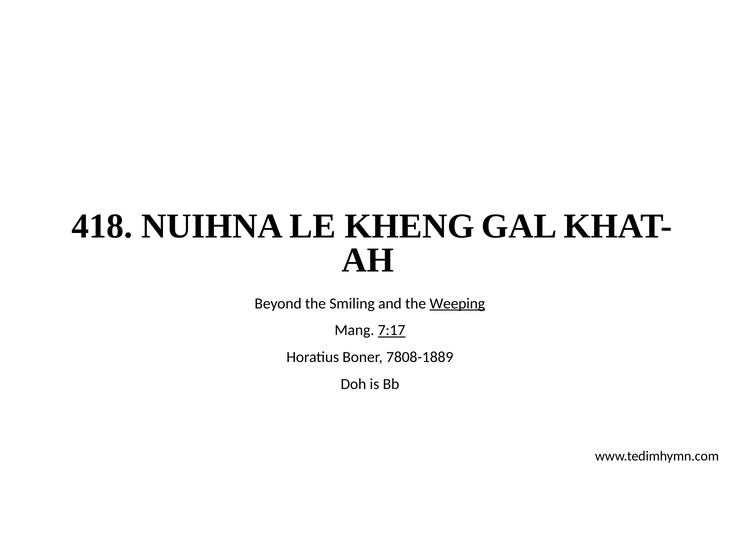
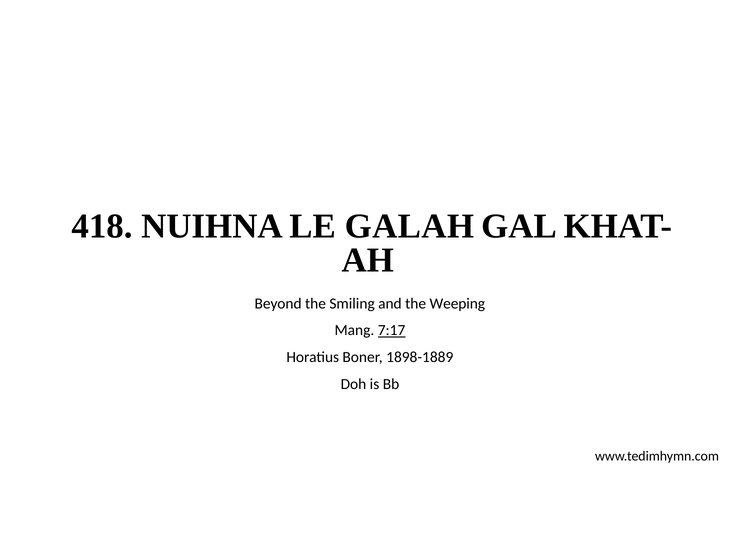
KHENG: KHENG -> GALAH
Weeping underline: present -> none
7808-1889: 7808-1889 -> 1898-1889
